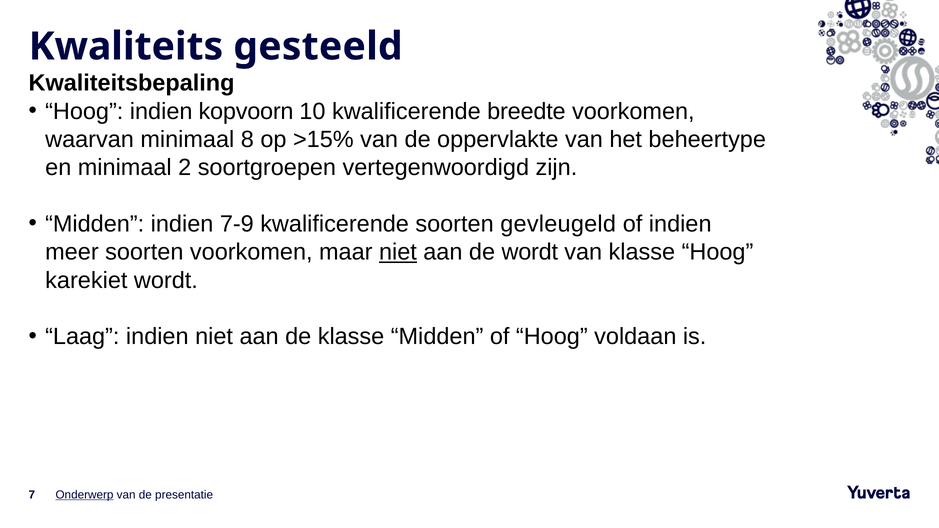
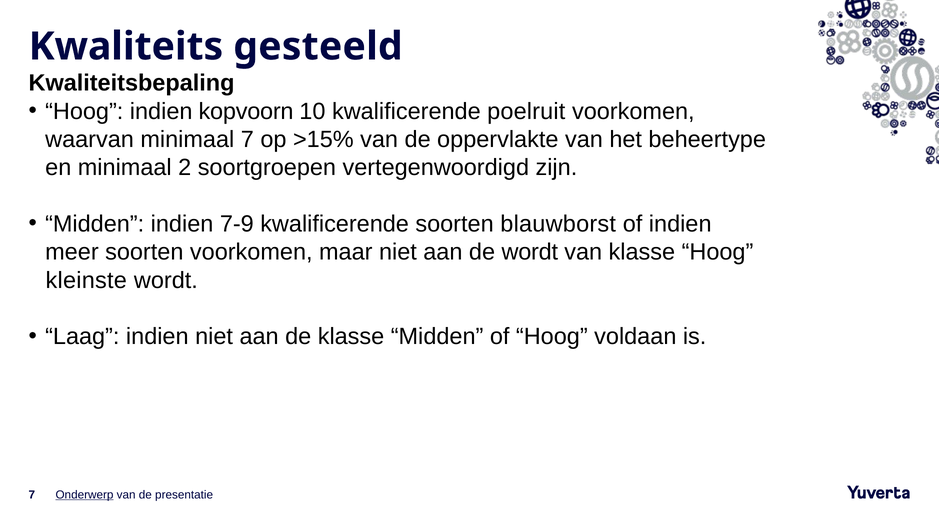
breedte: breedte -> poelruit
minimaal 8: 8 -> 7
gevleugeld: gevleugeld -> blauwborst
niet at (398, 252) underline: present -> none
karekiet: karekiet -> kleinste
